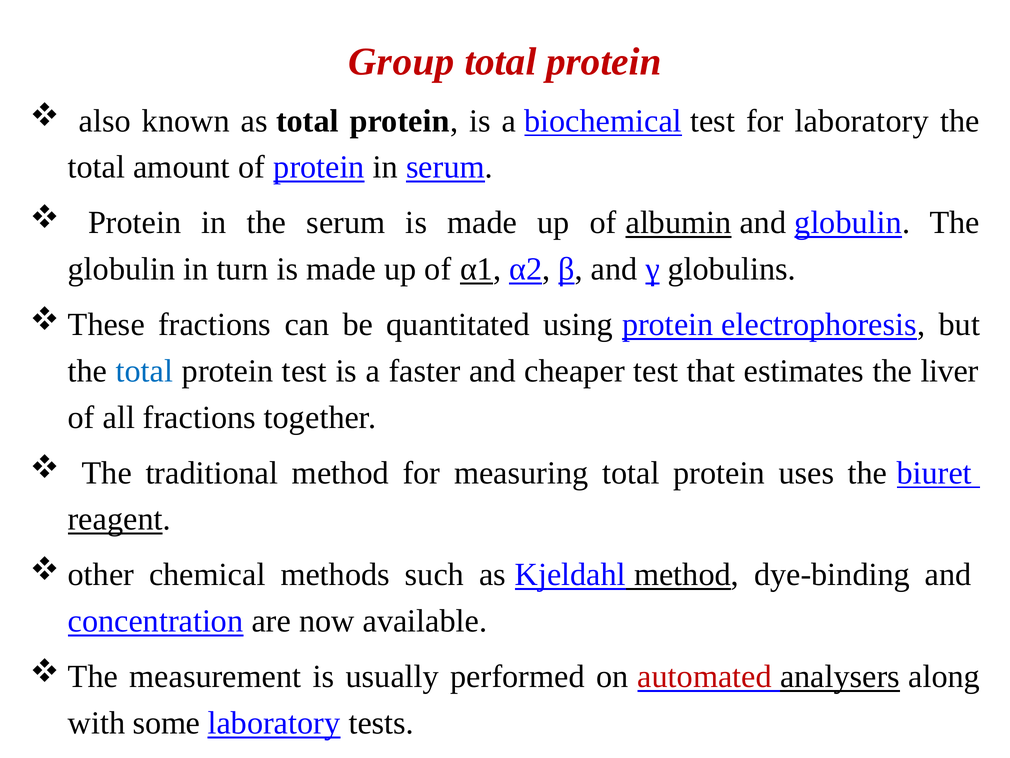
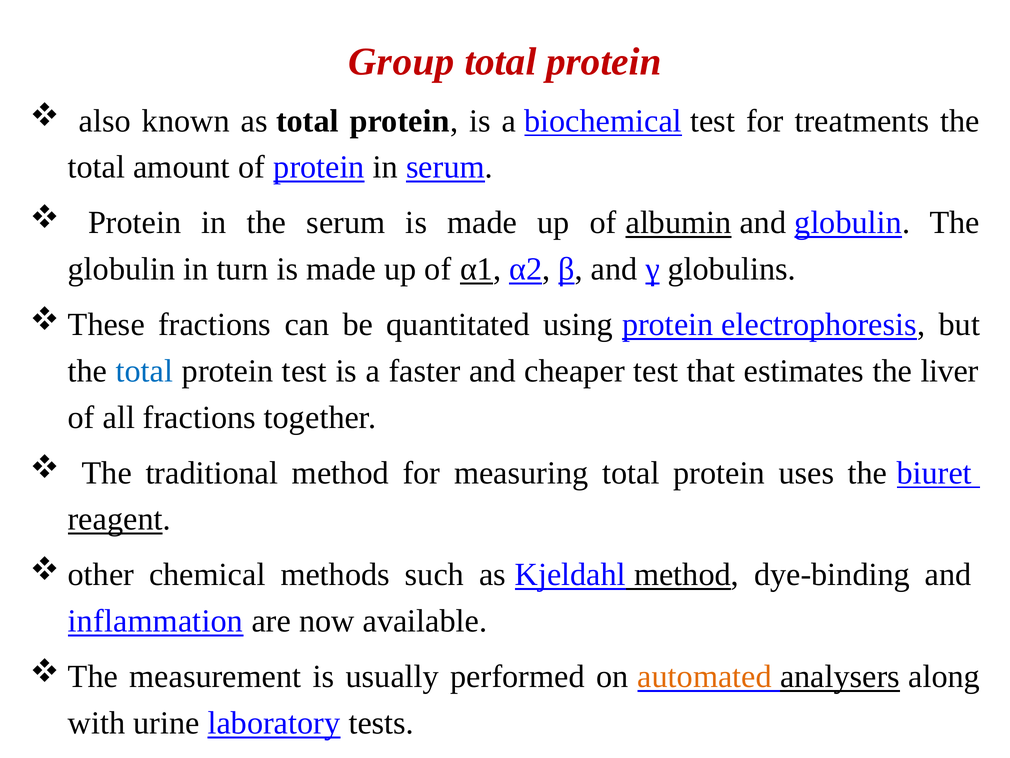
for laboratory: laboratory -> treatments
concentration: concentration -> inflammation
automated colour: red -> orange
some: some -> urine
